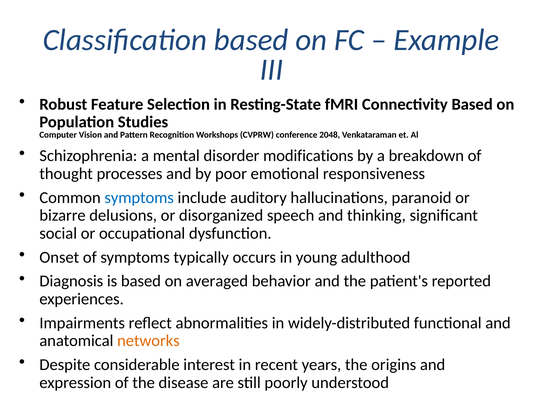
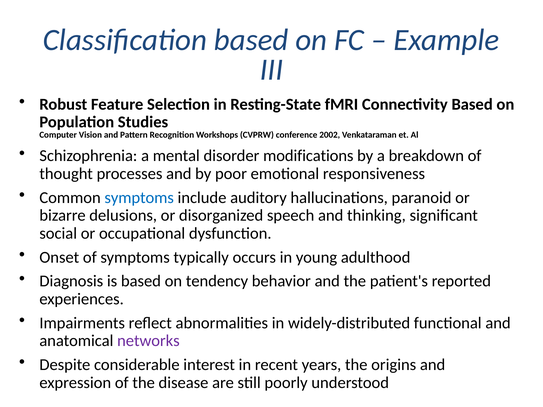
2048: 2048 -> 2002
averaged: averaged -> tendency
networks colour: orange -> purple
